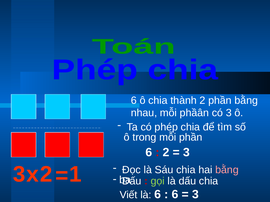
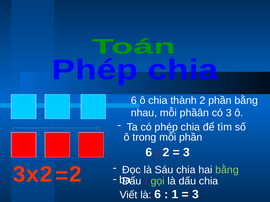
1 at (75, 175): 1 -> 2
bằng at (227, 170) colour: pink -> light green
6 at (175, 195): 6 -> 1
